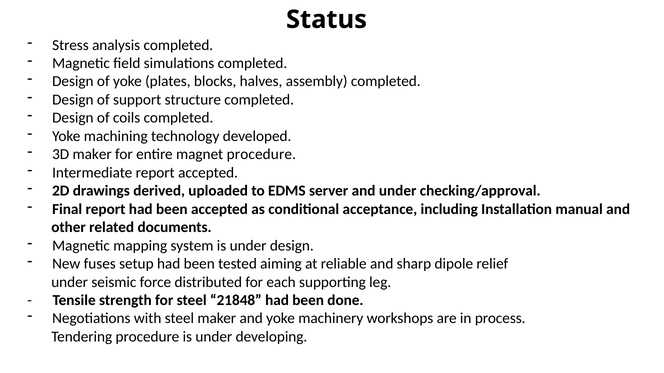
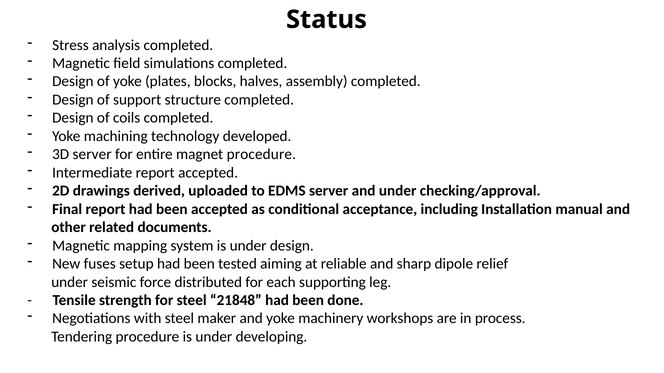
3D maker: maker -> server
